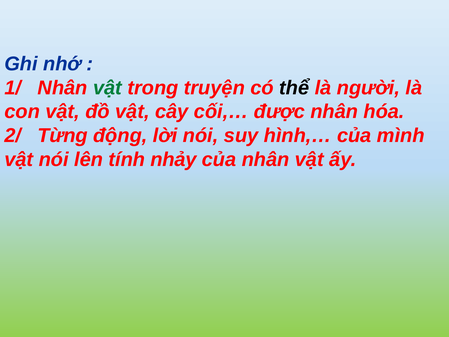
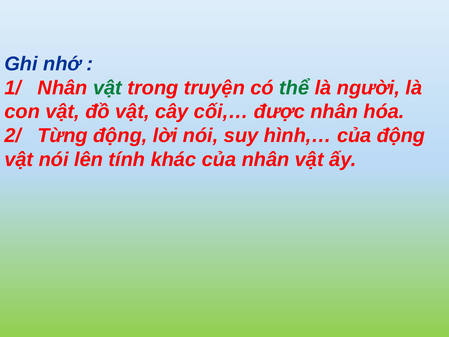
thể colour: black -> green
của mình: mình -> động
nhảy: nhảy -> khác
